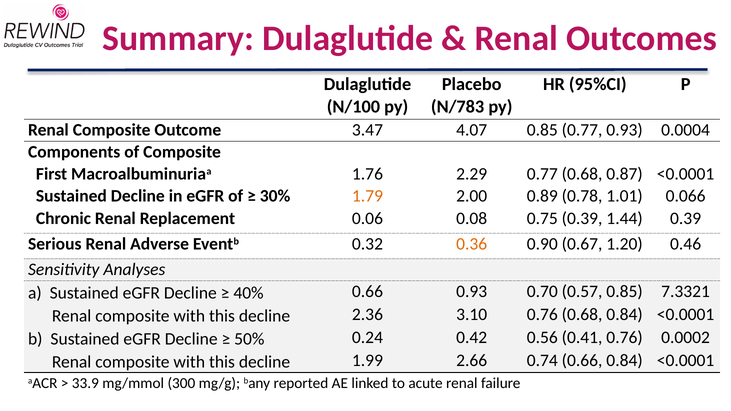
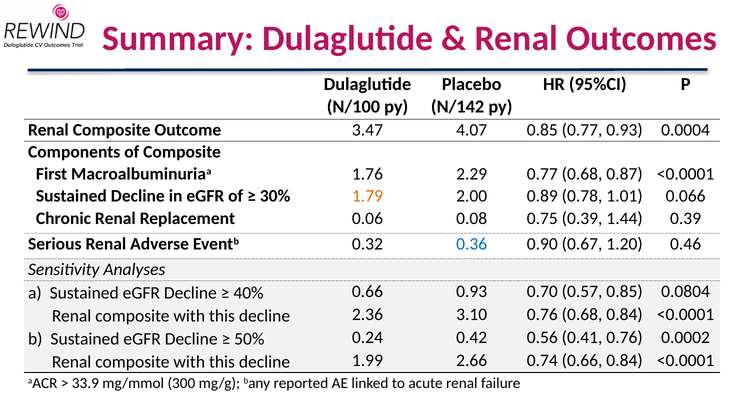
N/783: N/783 -> N/142
0.36 colour: orange -> blue
7.3321: 7.3321 -> 0.0804
